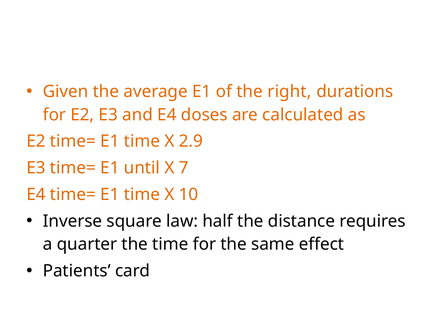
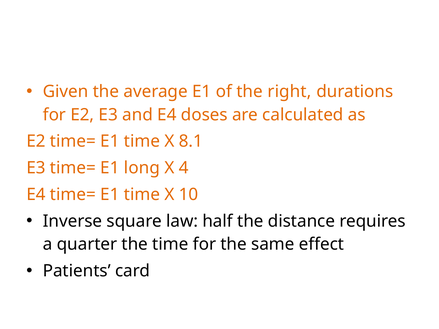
2.9: 2.9 -> 8.1
until: until -> long
7: 7 -> 4
